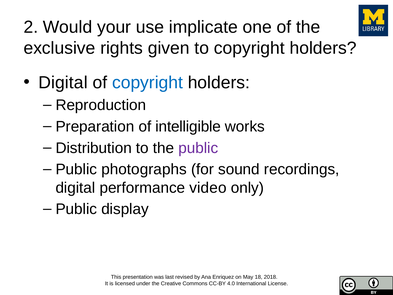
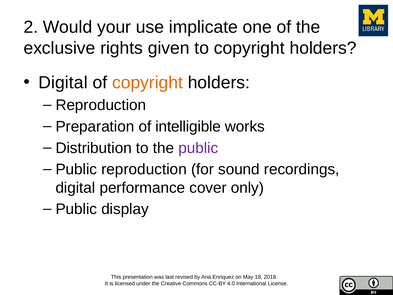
copyright at (148, 82) colour: blue -> orange
Public photographs: photographs -> reproduction
video: video -> cover
